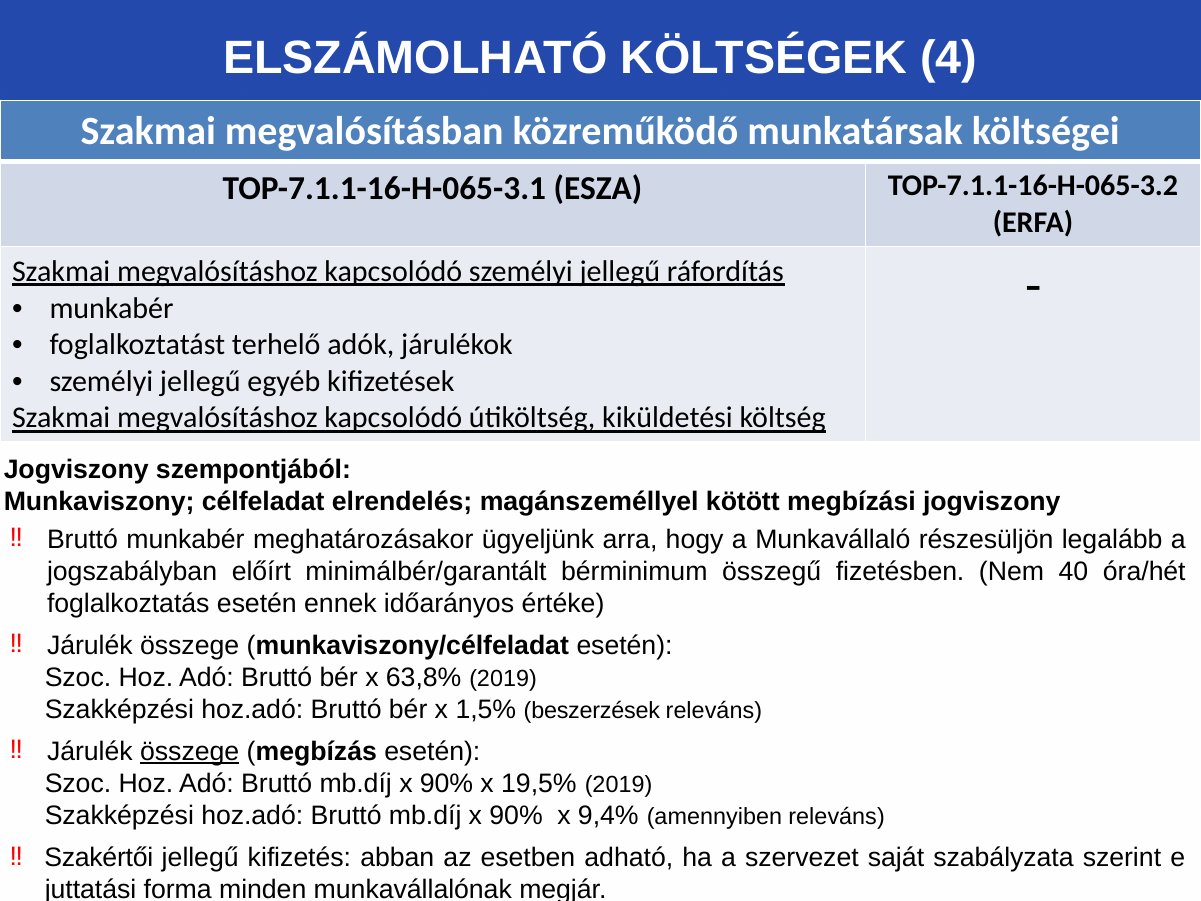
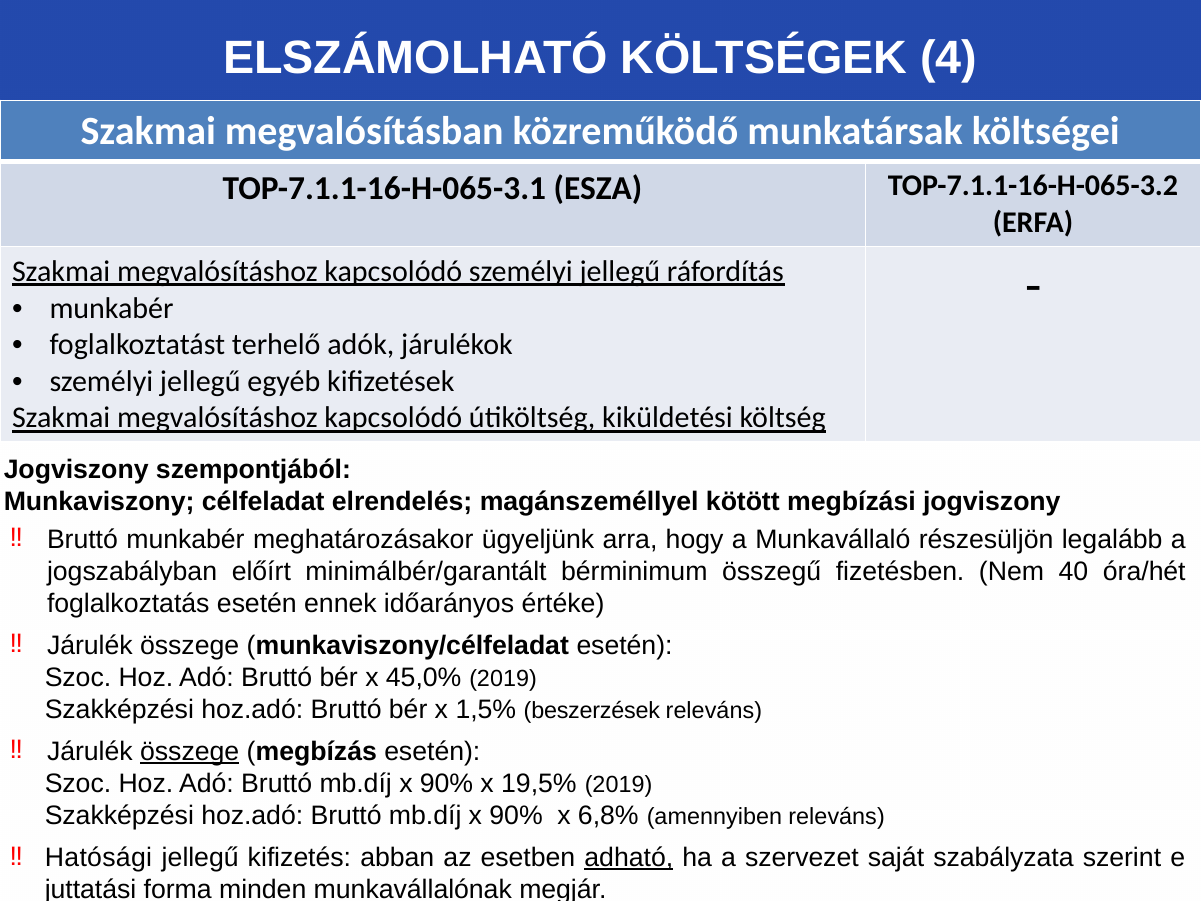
63,8%: 63,8% -> 45,0%
9,4%: 9,4% -> 6,8%
Szakértői: Szakértői -> Hatósági
adható underline: none -> present
